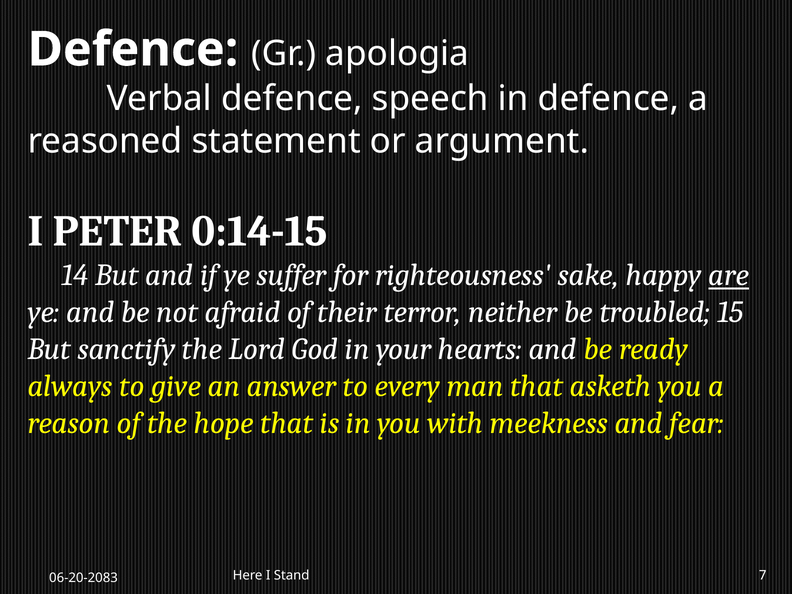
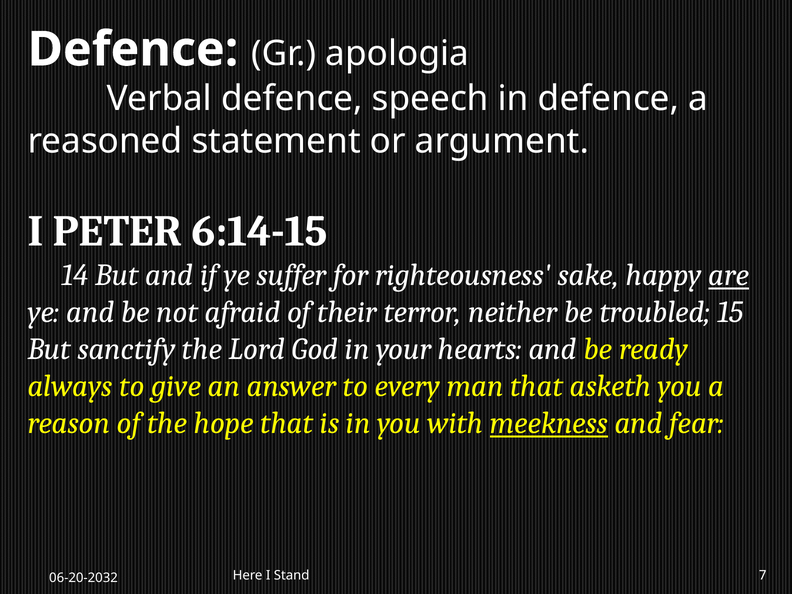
0:14-15: 0:14-15 -> 6:14-15
meekness underline: none -> present
06-20-2083: 06-20-2083 -> 06-20-2032
